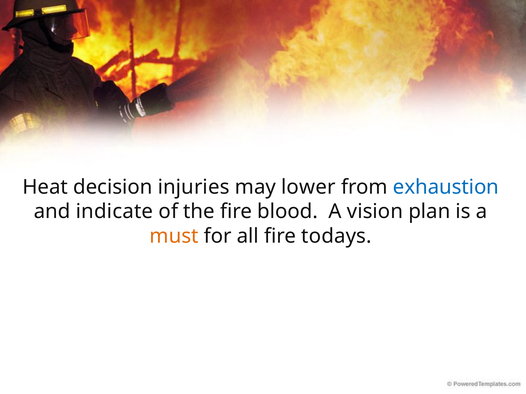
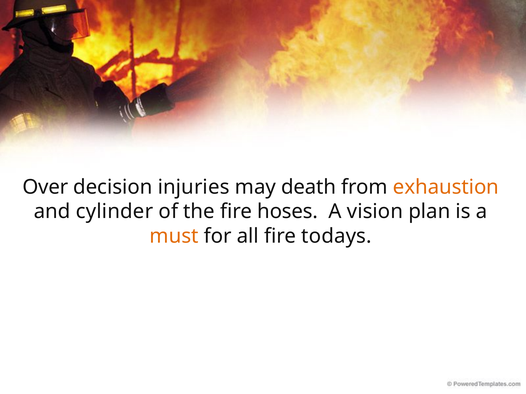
Heat: Heat -> Over
lower: lower -> death
exhaustion colour: blue -> orange
indicate: indicate -> cylinder
blood: blood -> hoses
